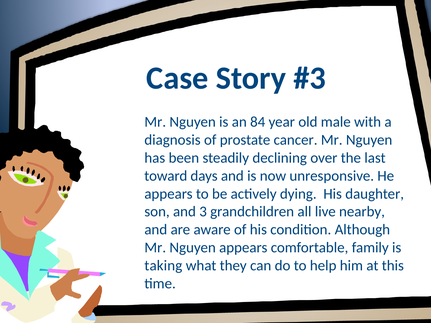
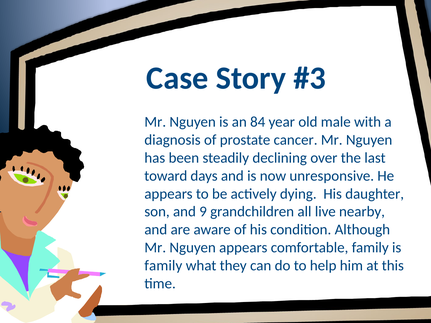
3: 3 -> 9
taking at (163, 266): taking -> family
